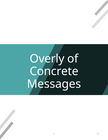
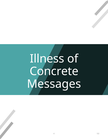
Overly: Overly -> Illness
